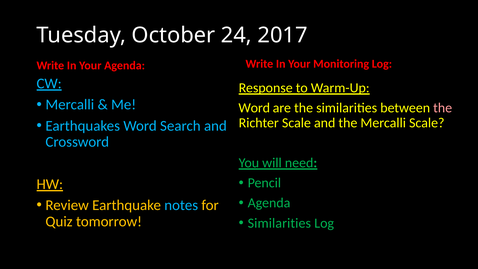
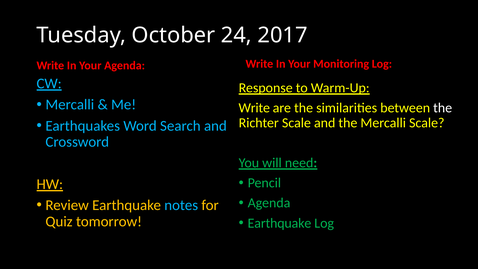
Word at (254, 108): Word -> Write
the at (443, 108) colour: pink -> white
Similarities at (279, 223): Similarities -> Earthquake
